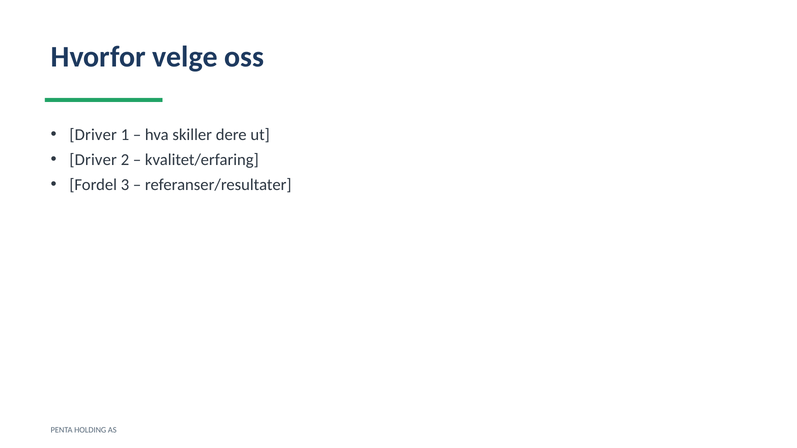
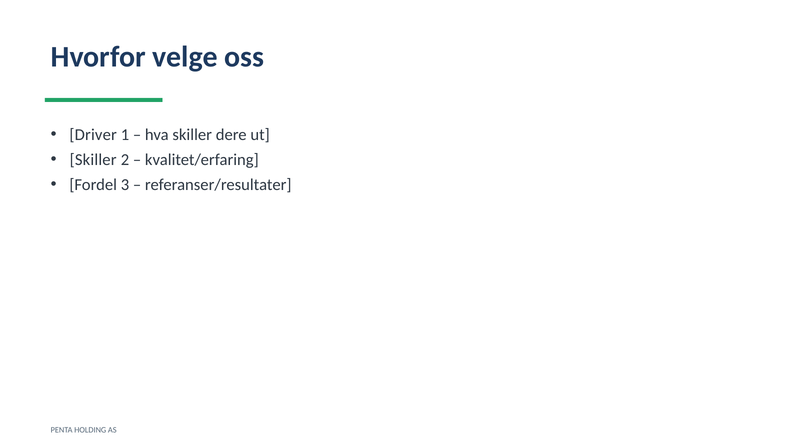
Driver at (93, 160): Driver -> Skiller
